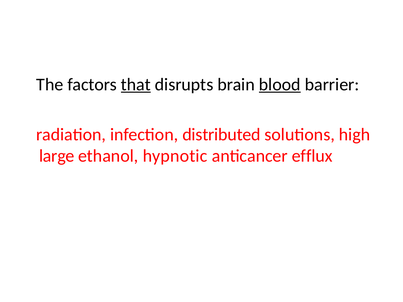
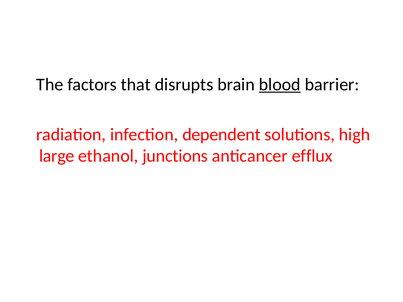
that underline: present -> none
distributed: distributed -> dependent
hypnotic: hypnotic -> junctions
